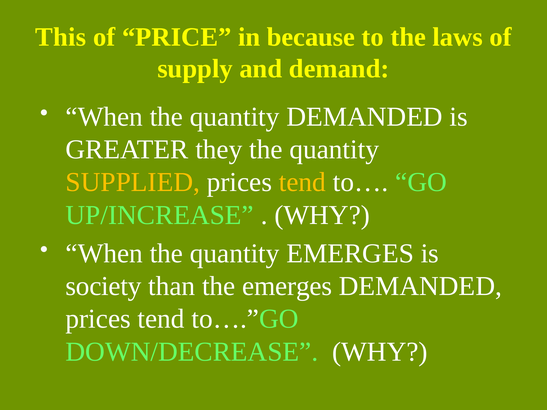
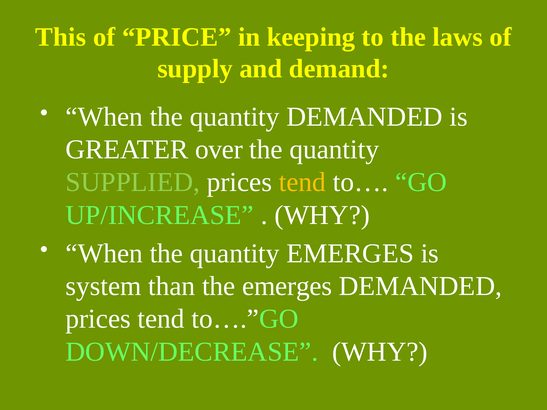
because: because -> keeping
they: they -> over
SUPPLIED colour: yellow -> light green
society: society -> system
